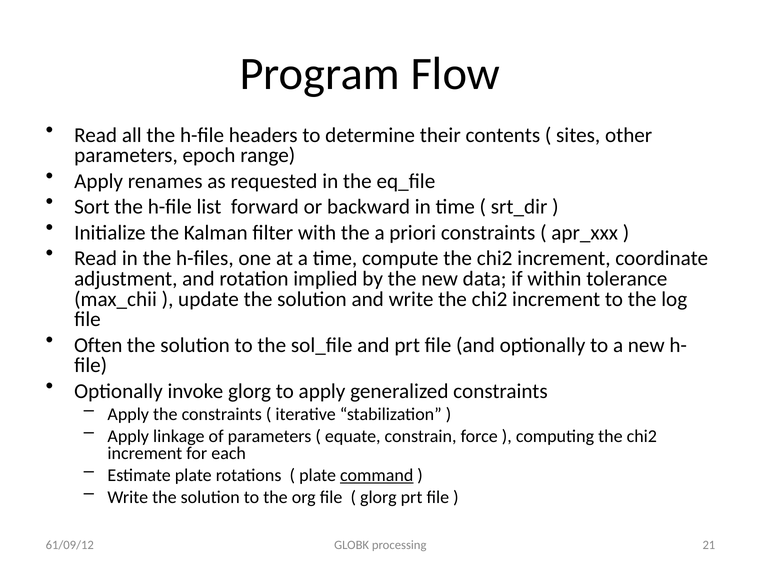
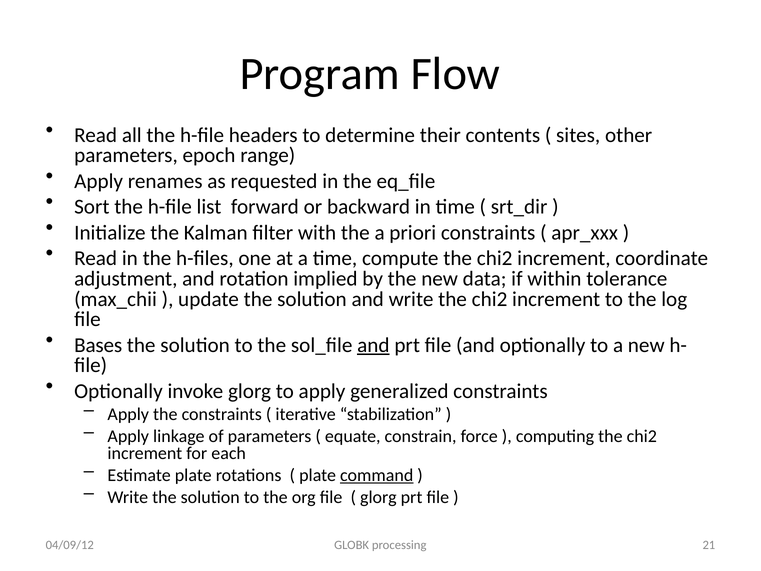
Often: Often -> Bases
and at (373, 345) underline: none -> present
61/09/12: 61/09/12 -> 04/09/12
